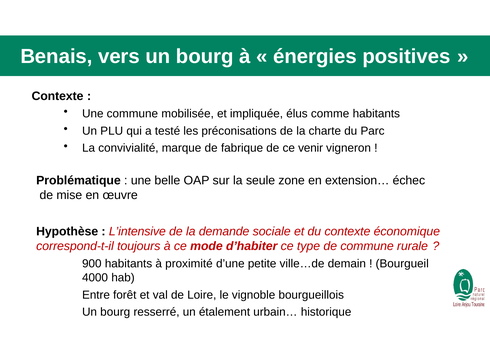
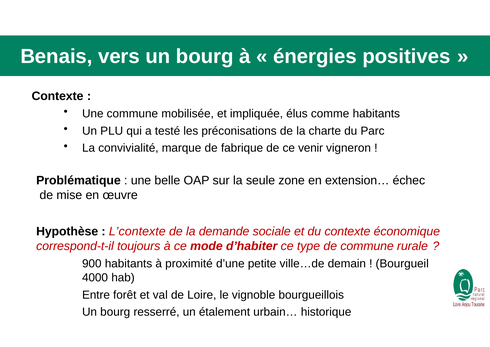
L’intensive: L’intensive -> L’contexte
